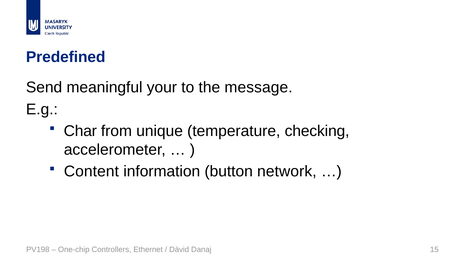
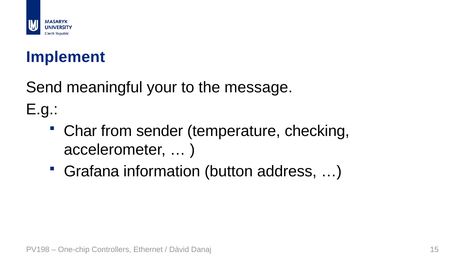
Predefined: Predefined -> Implement
unique: unique -> sender
Content: Content -> Grafana
network: network -> address
